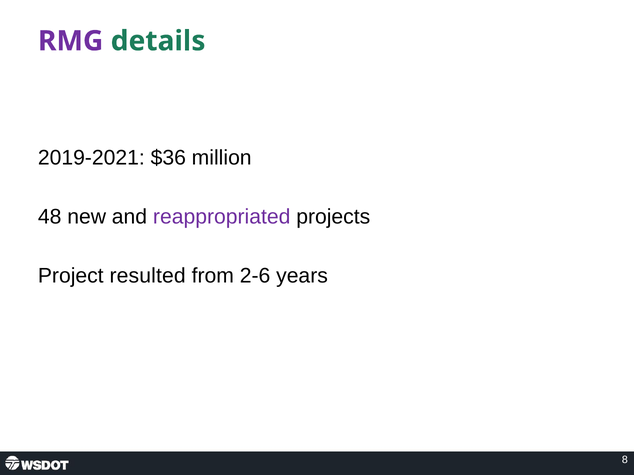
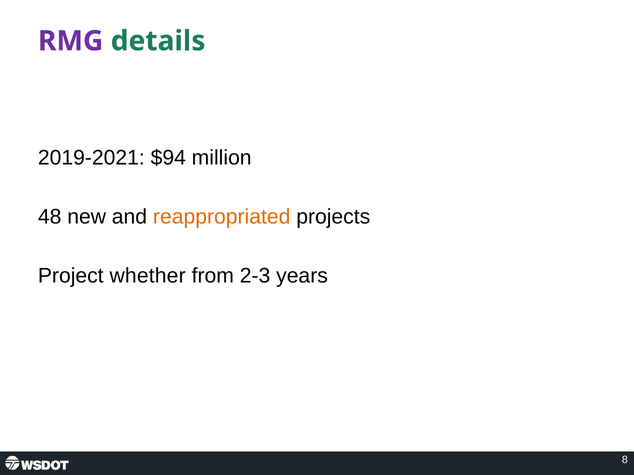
$36: $36 -> $94
reappropriated colour: purple -> orange
resulted: resulted -> whether
2-6: 2-6 -> 2-3
